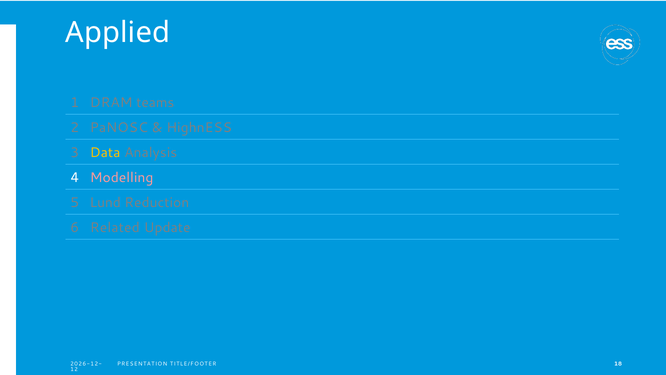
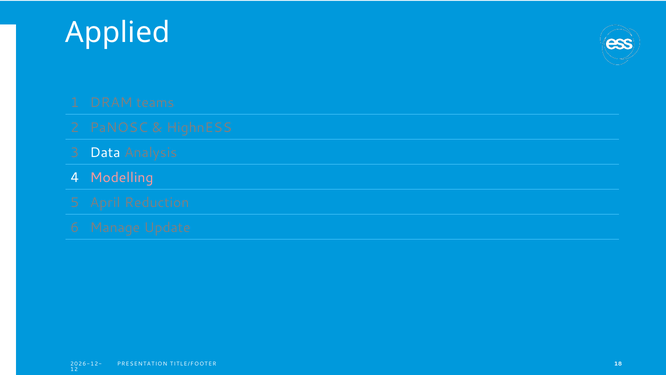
Data colour: yellow -> white
Lund: Lund -> April
Related: Related -> Manage
